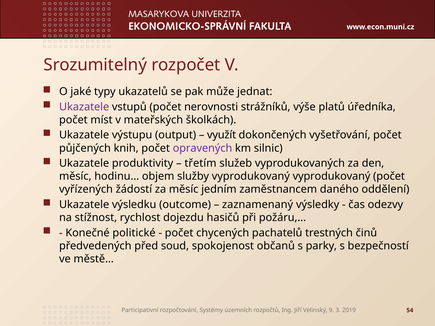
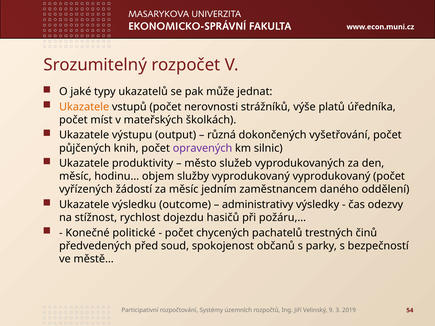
Ukazatele at (84, 107) colour: purple -> orange
využít: využít -> různá
třetím: třetím -> město
zaznamenaný: zaznamenaný -> administrativy
